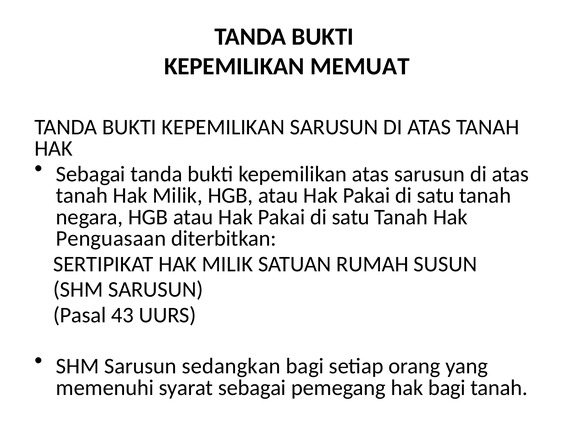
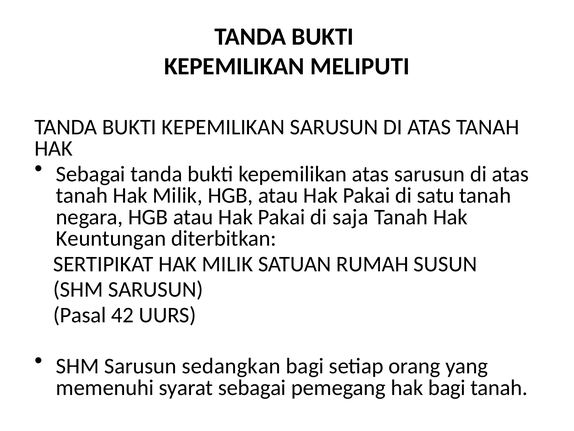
MEMUAT: MEMUAT -> MELIPUTI
satu at (351, 217): satu -> saja
Penguasaan: Penguasaan -> Keuntungan
43: 43 -> 42
